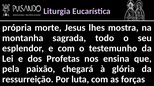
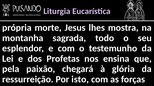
luta: luta -> isto
